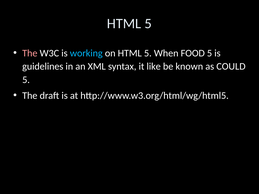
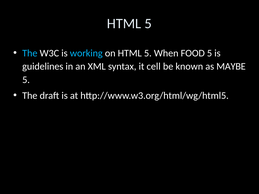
The at (30, 53) colour: pink -> light blue
like: like -> cell
COULD: COULD -> MAYBE
